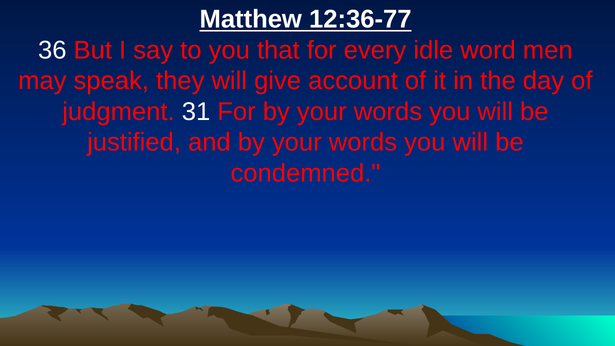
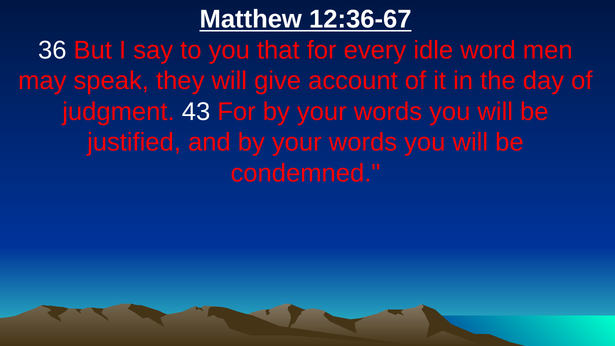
12:36-77: 12:36-77 -> 12:36-67
31: 31 -> 43
